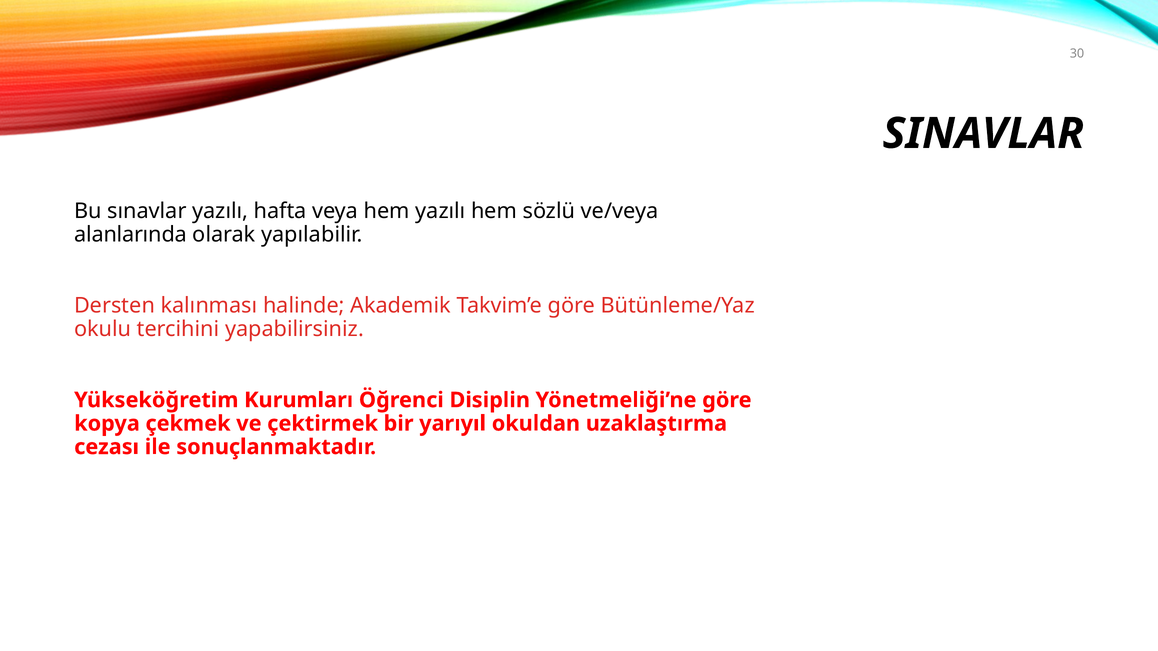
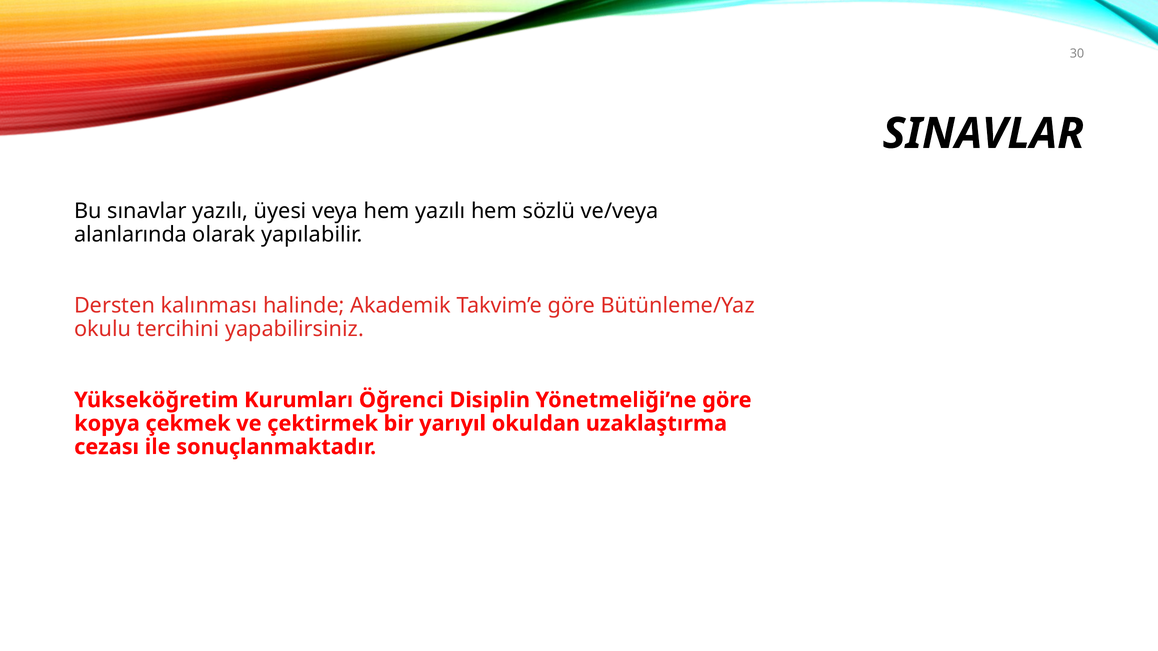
hafta: hafta -> üyesi
